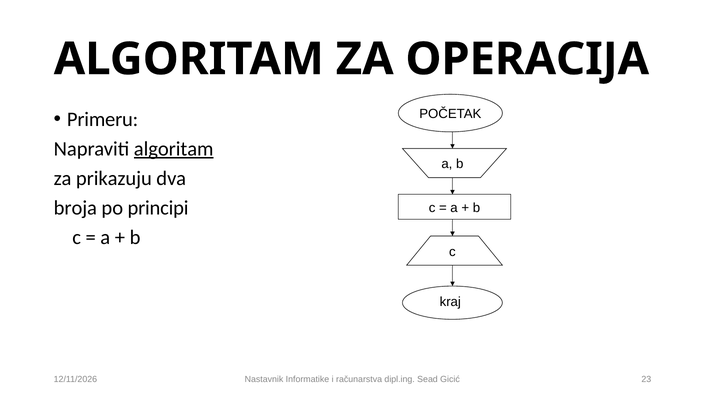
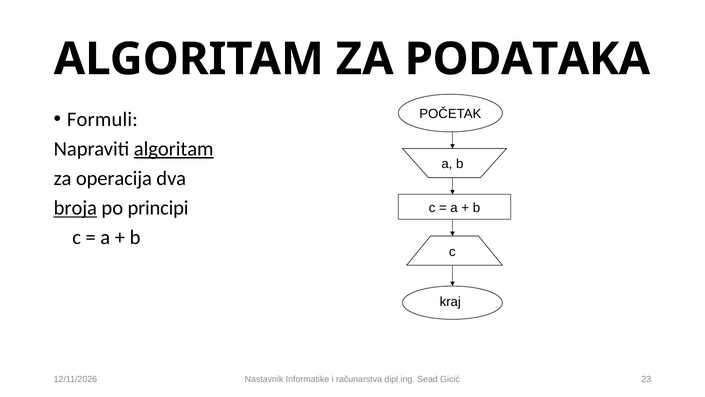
OPERACIJA: OPERACIJA -> PODATAKA
Primeru: Primeru -> Formuli
prikazuju: prikazuju -> operacija
broja underline: none -> present
